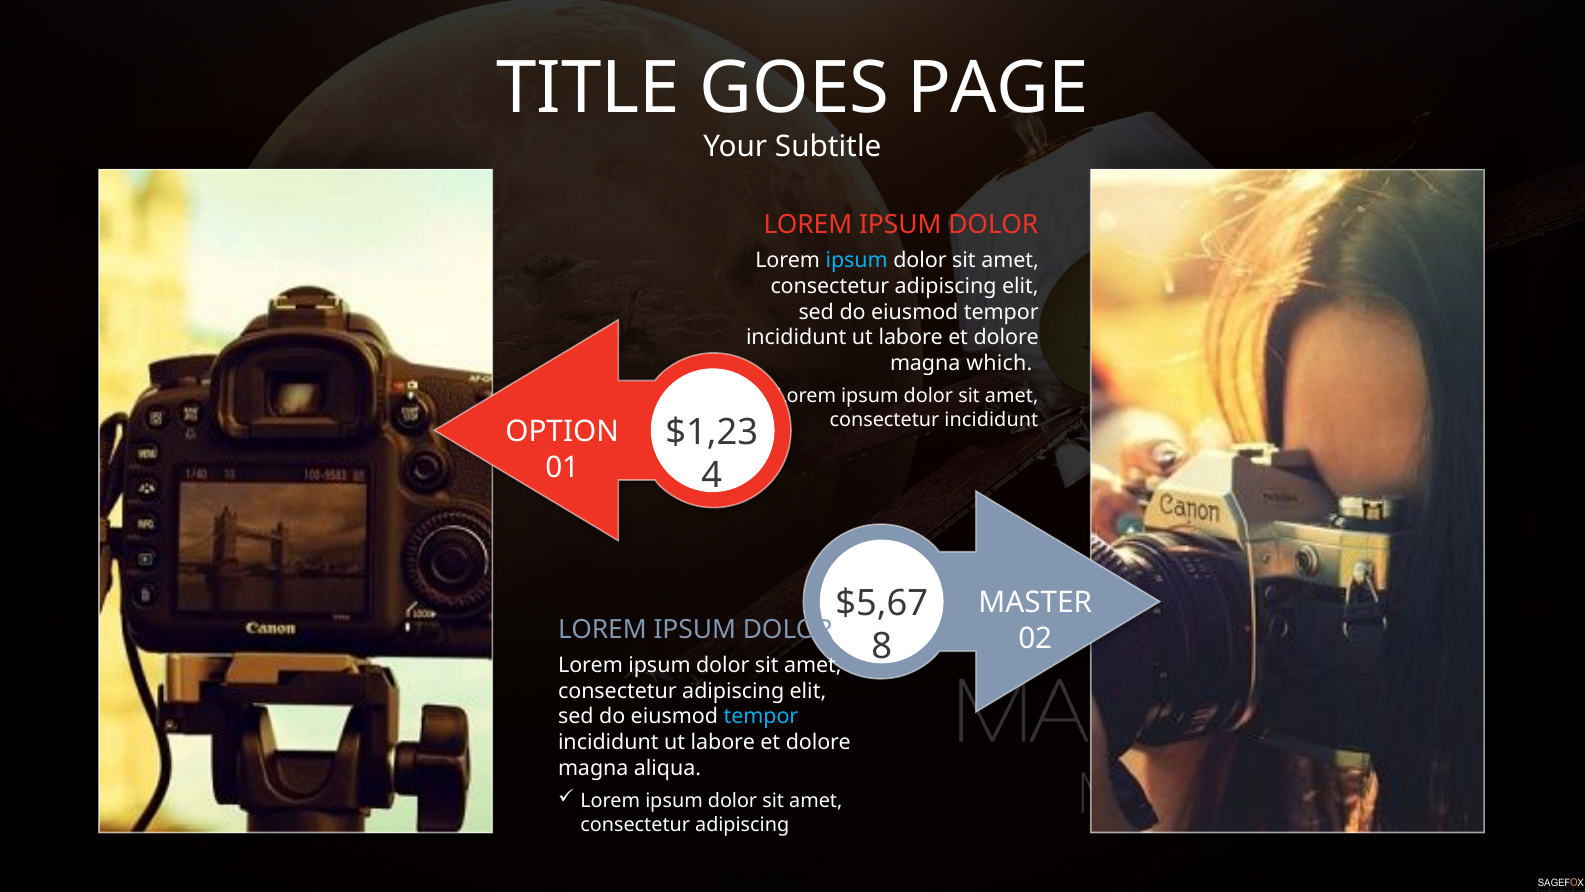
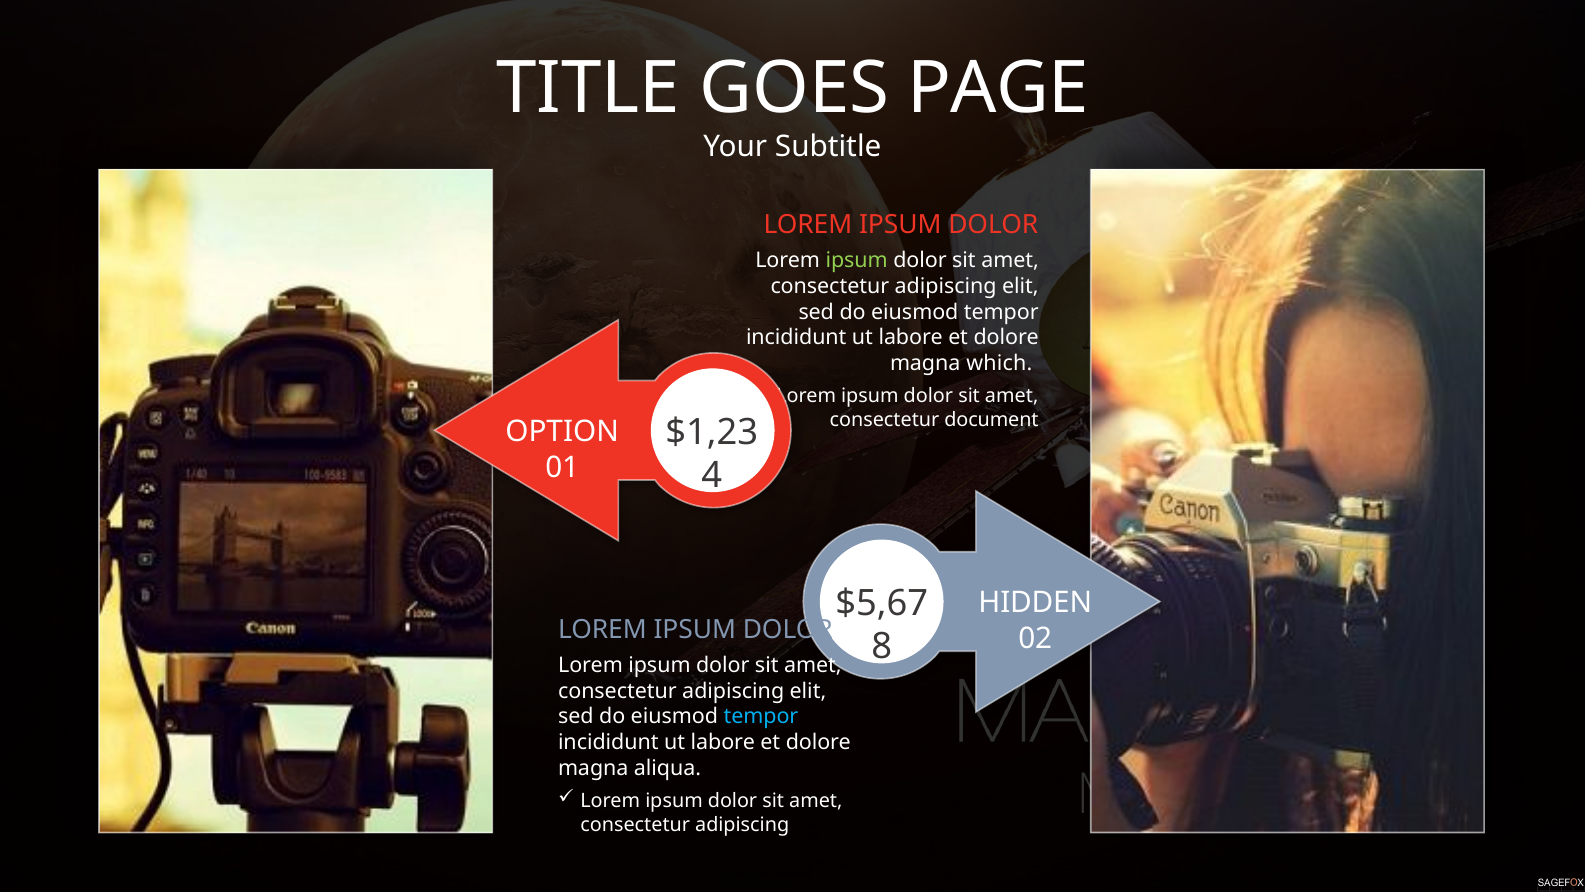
ipsum at (857, 260) colour: light blue -> light green
consectetur incididunt: incididunt -> document
MASTER: MASTER -> HIDDEN
